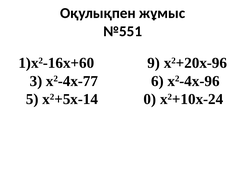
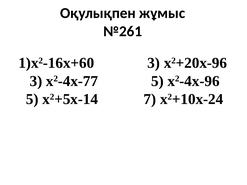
№551: №551 -> №261
1)х2-16х+60 9: 9 -> 3
х2-4х-77 6: 6 -> 5
0: 0 -> 7
